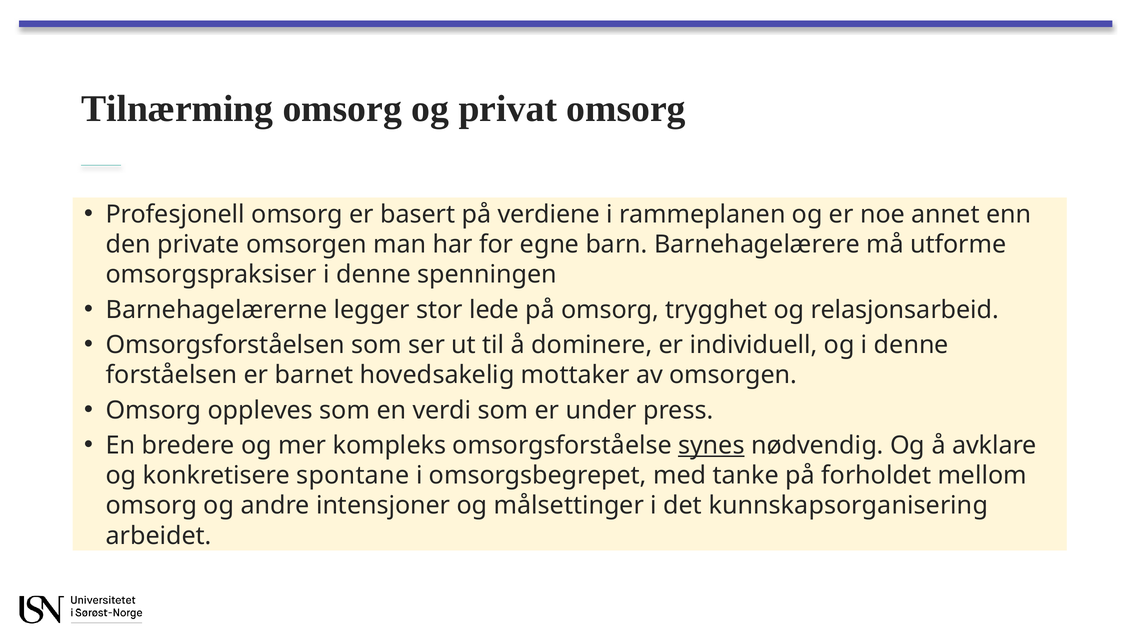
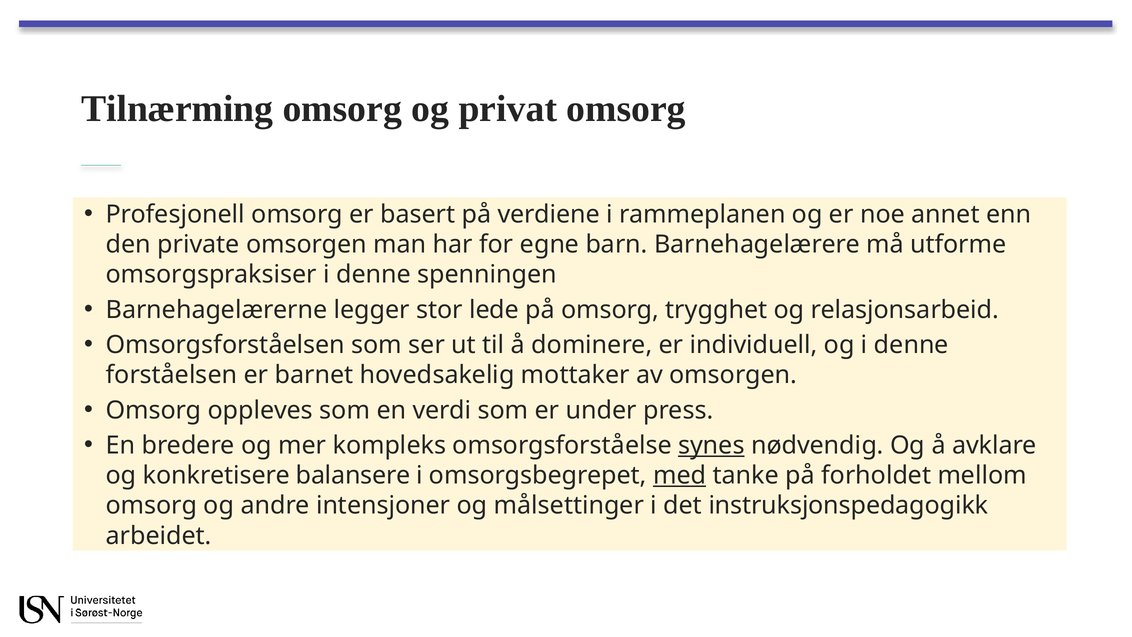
spontane: spontane -> balansere
med underline: none -> present
kunnskapsorganisering: kunnskapsorganisering -> instruksjonspedagogikk
